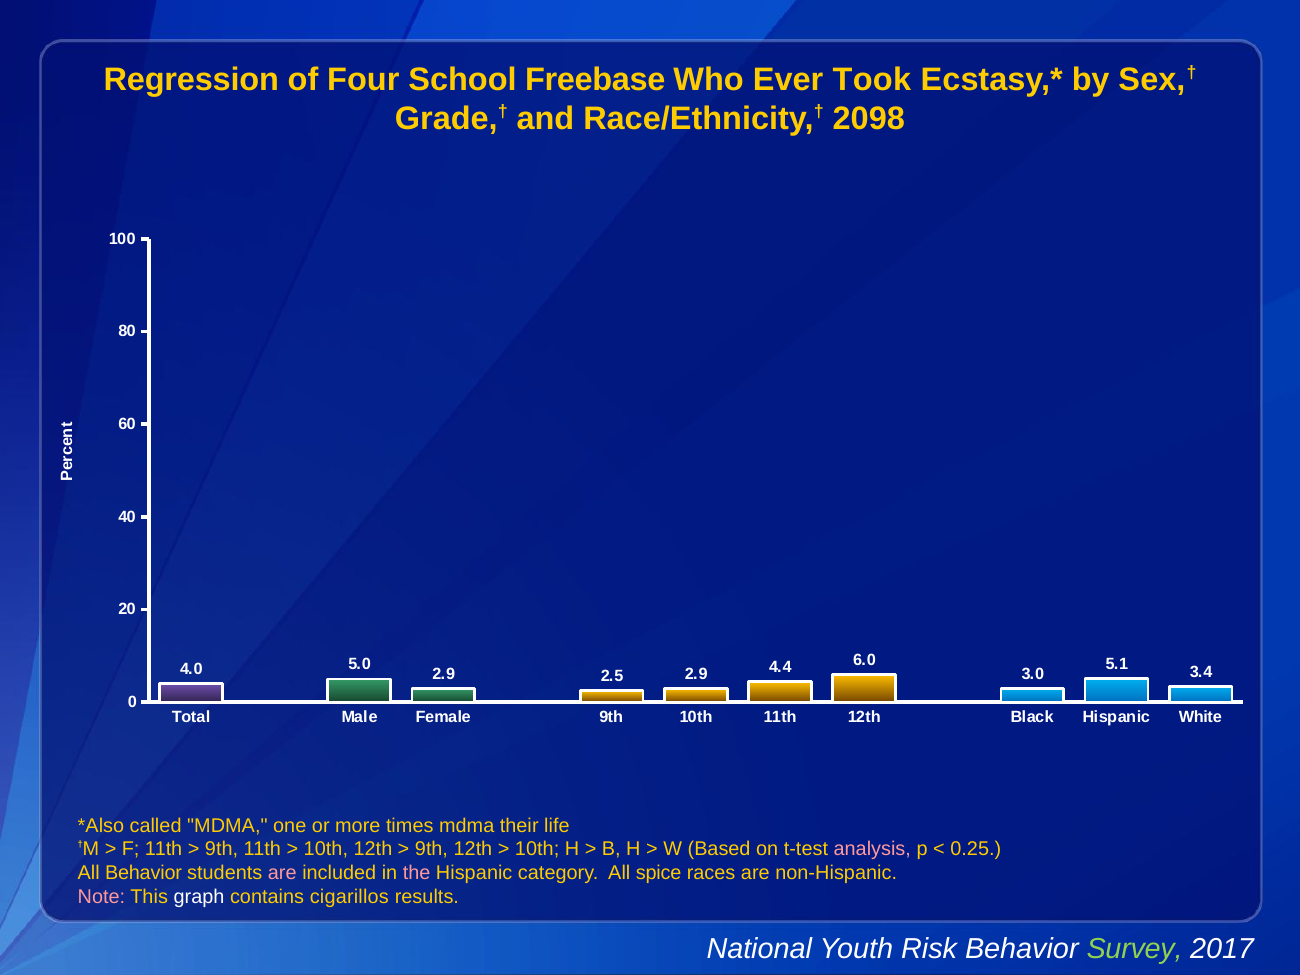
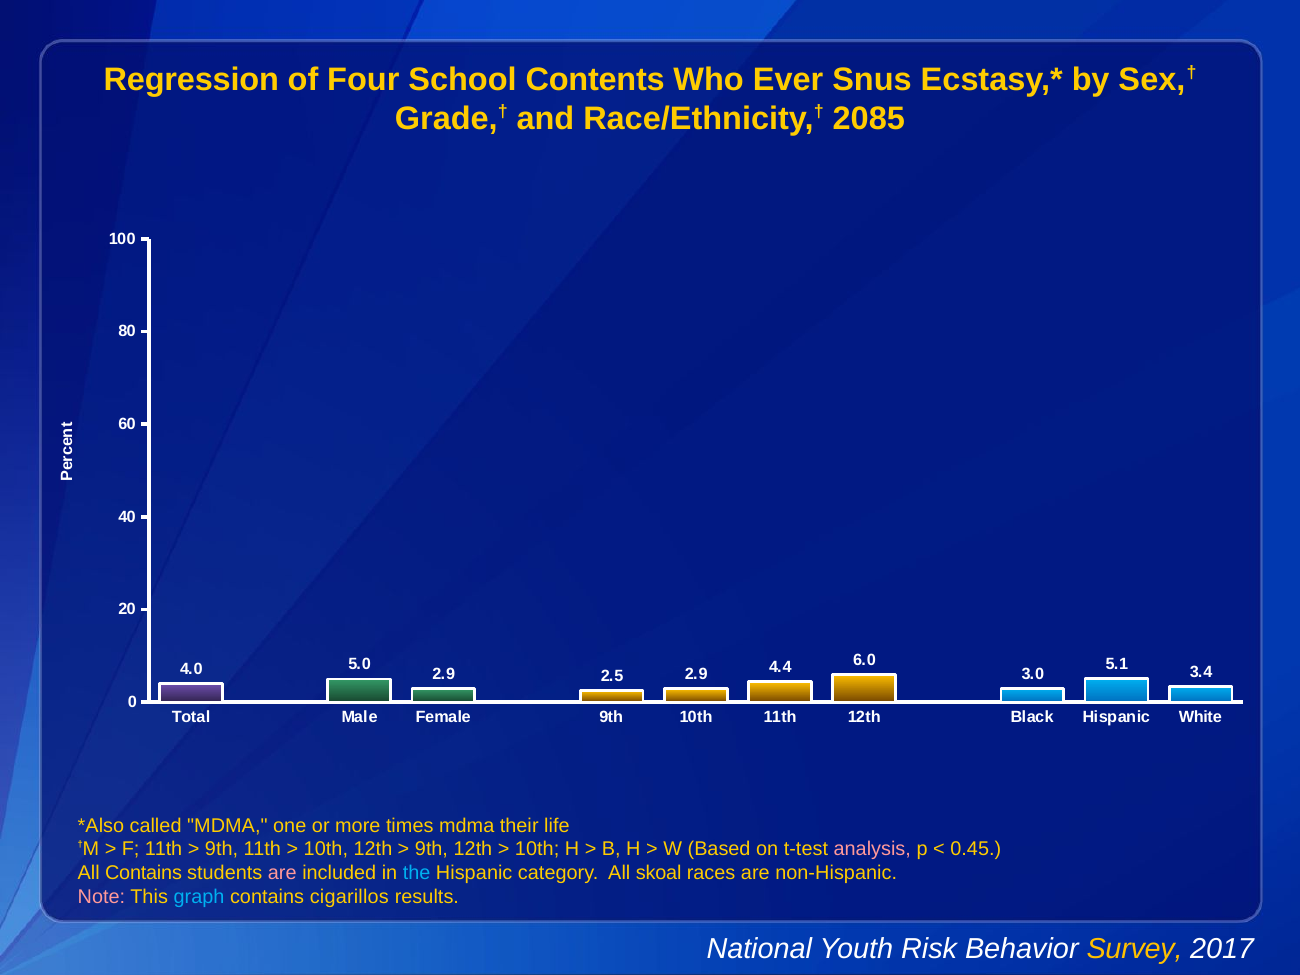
Freebase: Freebase -> Contents
Took: Took -> Snus
2098: 2098 -> 2085
0.25: 0.25 -> 0.45
All Behavior: Behavior -> Contains
the colour: pink -> light blue
spice: spice -> skoal
graph colour: white -> light blue
Survey colour: light green -> yellow
